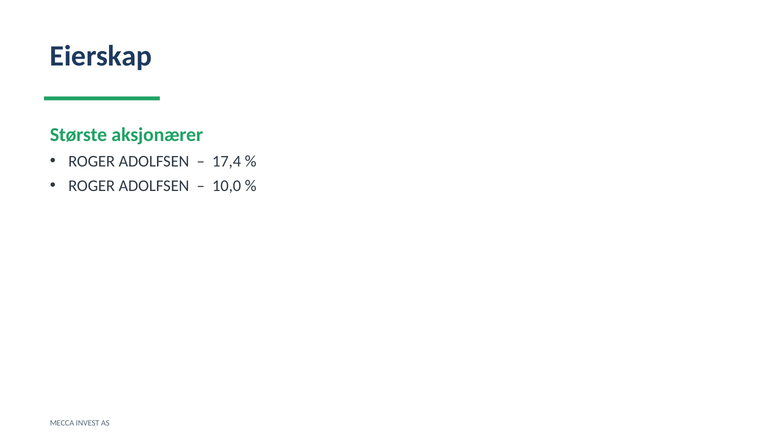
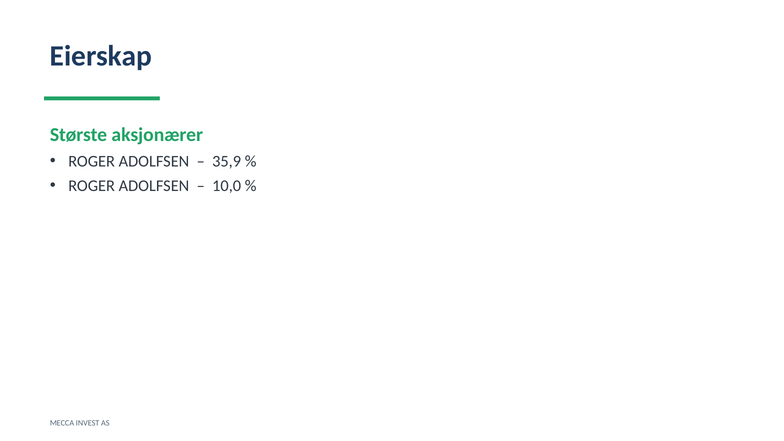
17,4: 17,4 -> 35,9
